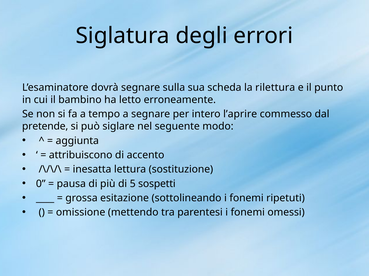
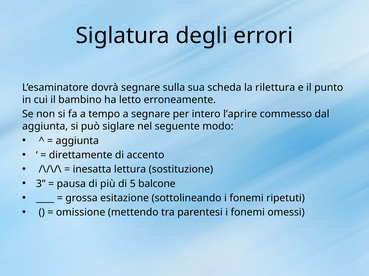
pretende at (45, 127): pretende -> aggiunta
attribuiscono: attribuiscono -> direttamente
0: 0 -> 3
sospetti: sospetti -> balcone
